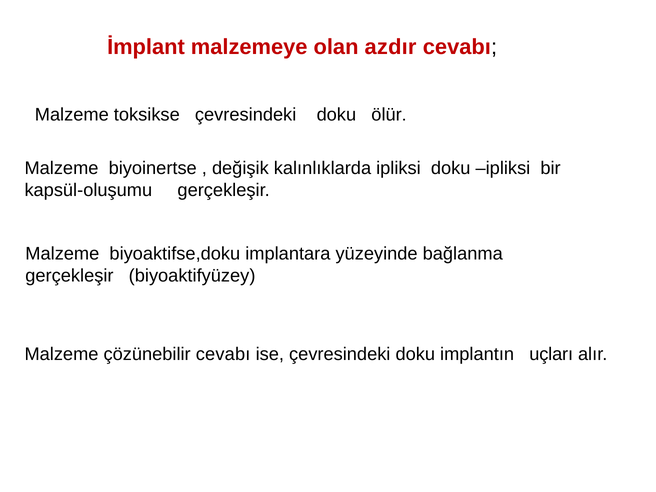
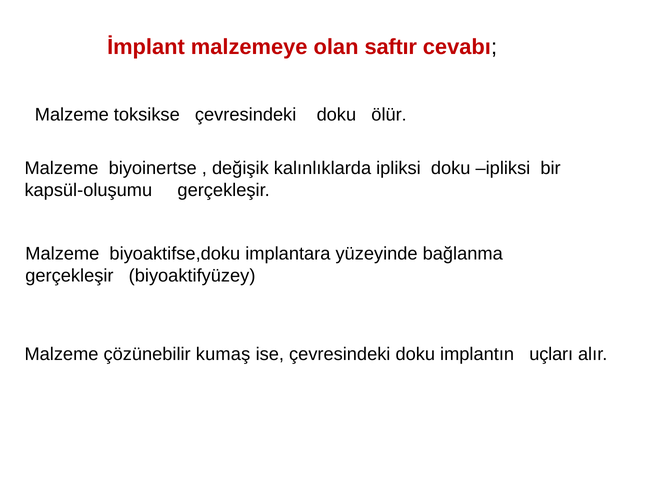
azdır: azdır -> saftır
çözünebilir cevabı: cevabı -> kumaş
